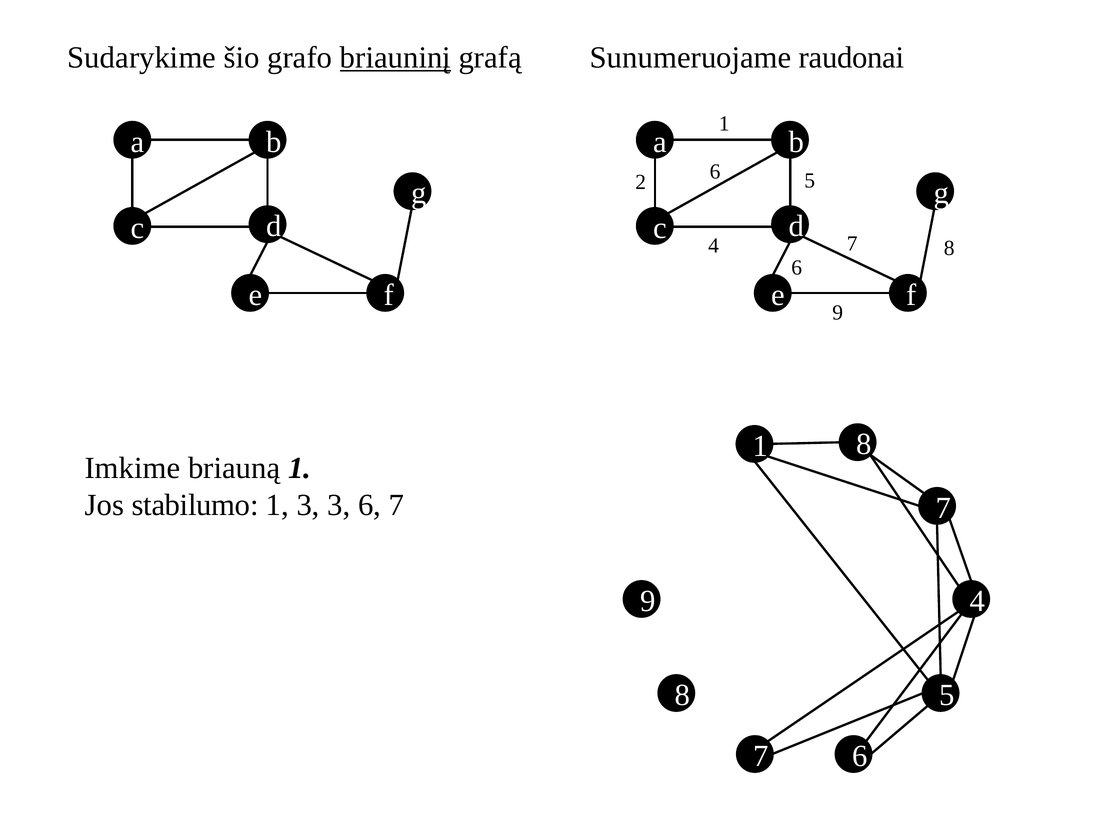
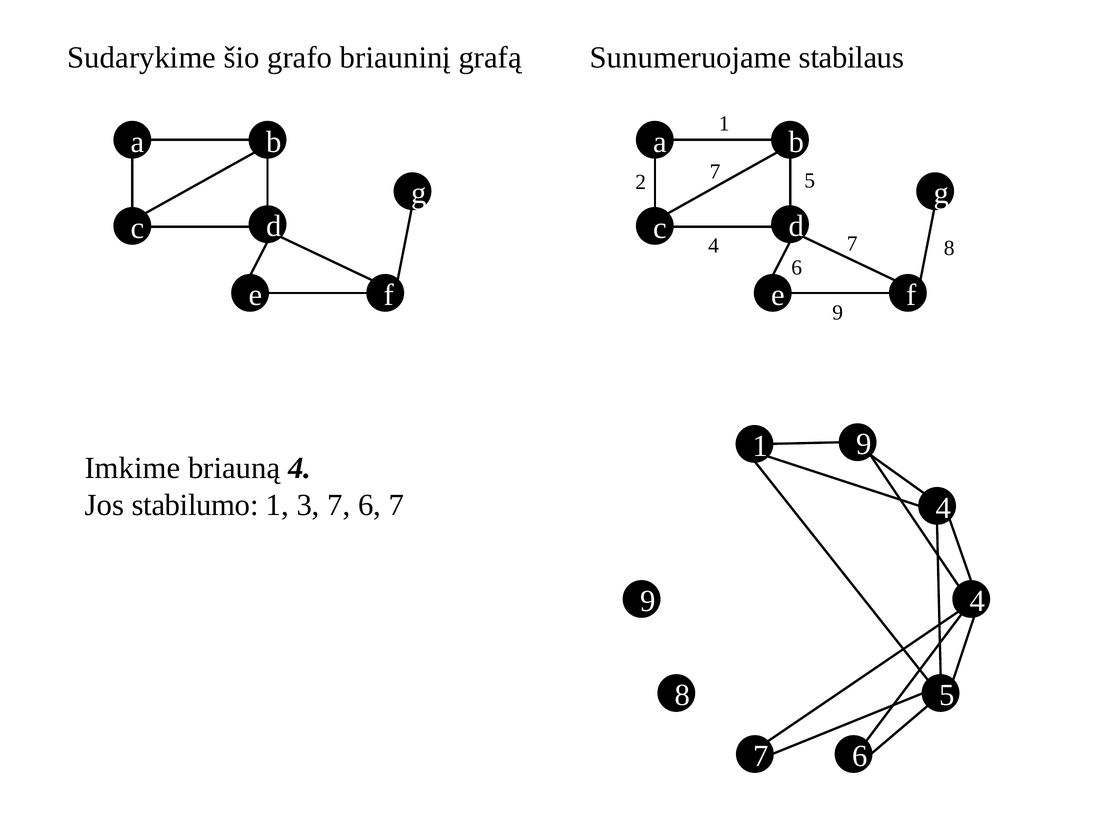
briauninį underline: present -> none
raudonai: raudonai -> stabilaus
2 6: 6 -> 7
1 8: 8 -> 9
briauną 1: 1 -> 4
3 3: 3 -> 7
7 7: 7 -> 4
